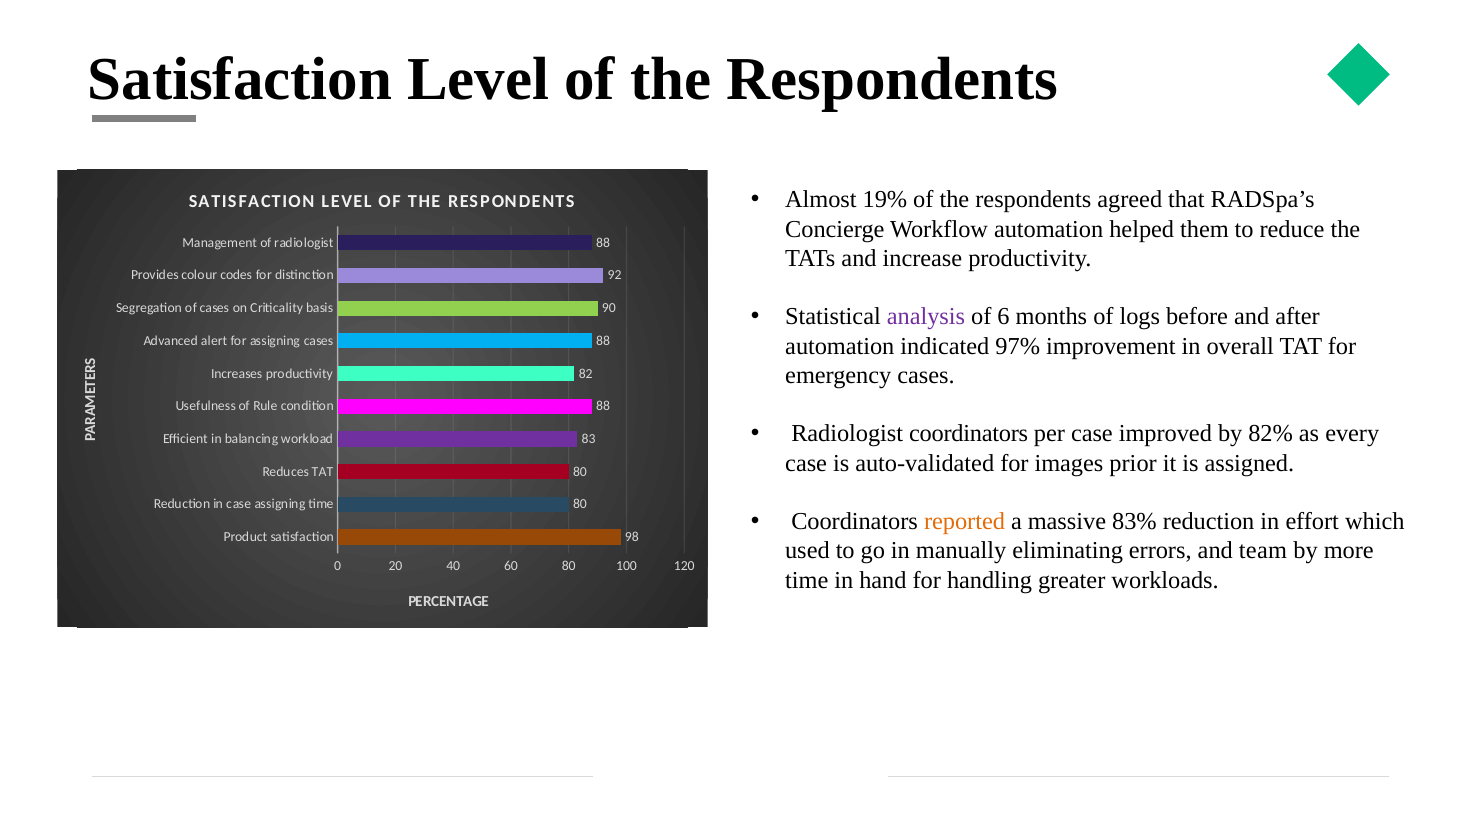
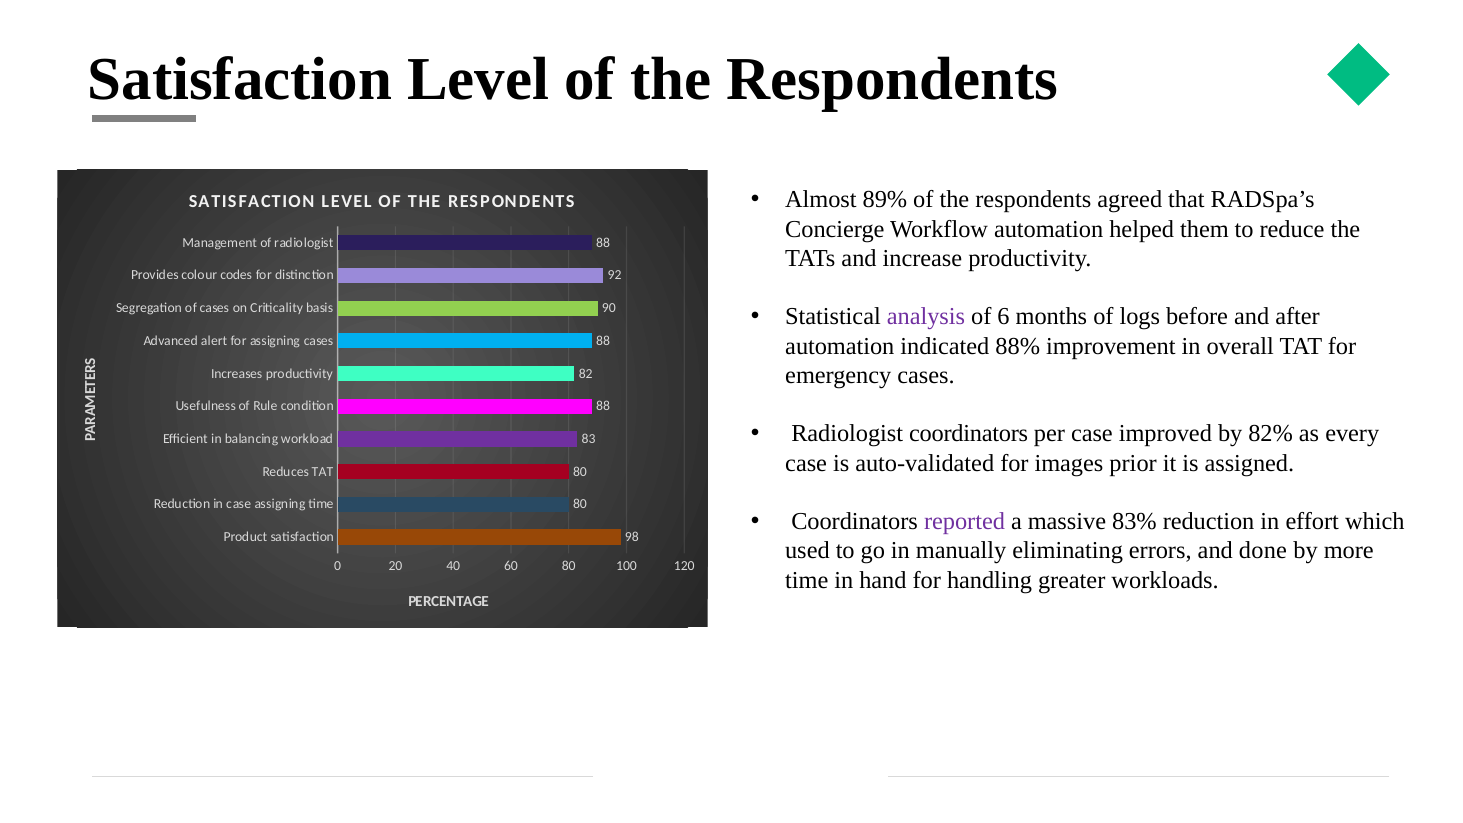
19%: 19% -> 89%
97%: 97% -> 88%
reported colour: orange -> purple
team: team -> done
